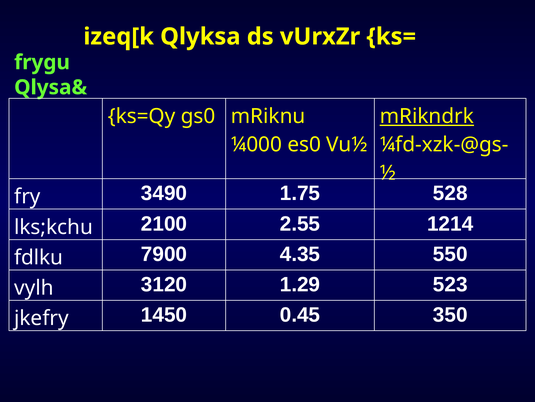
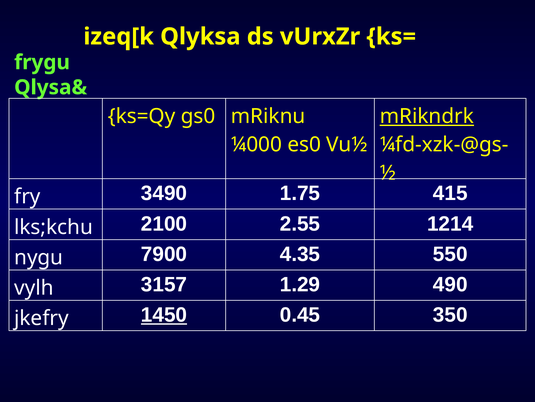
528: 528 -> 415
fdlku: fdlku -> nygu
3120: 3120 -> 3157
523: 523 -> 490
1450 underline: none -> present
